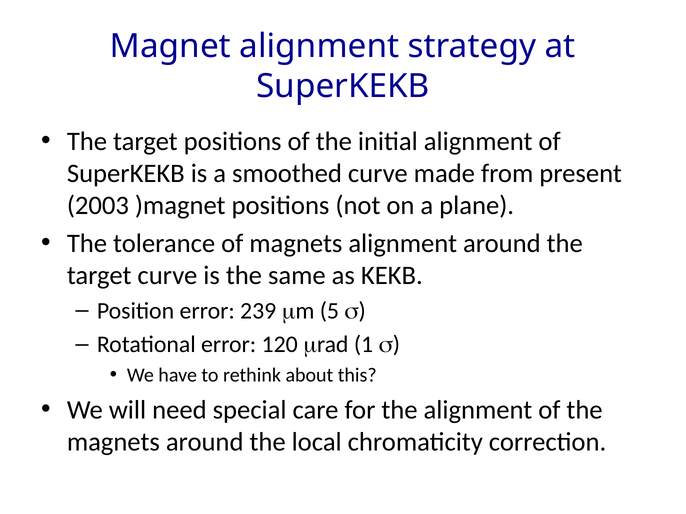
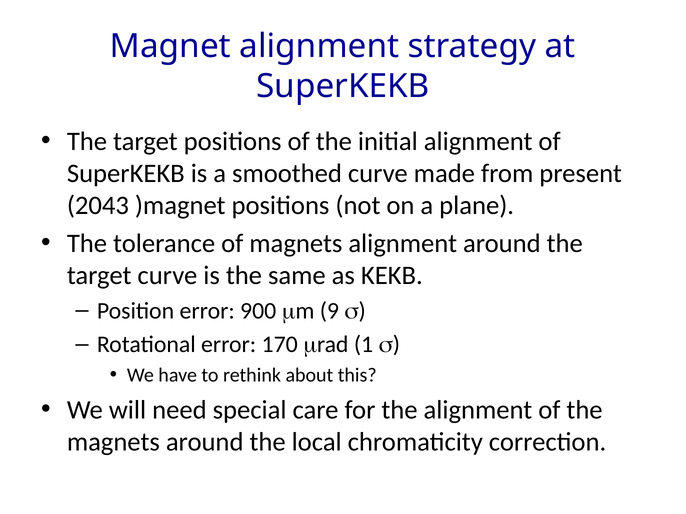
2003: 2003 -> 2043
239: 239 -> 900
5: 5 -> 9
120: 120 -> 170
